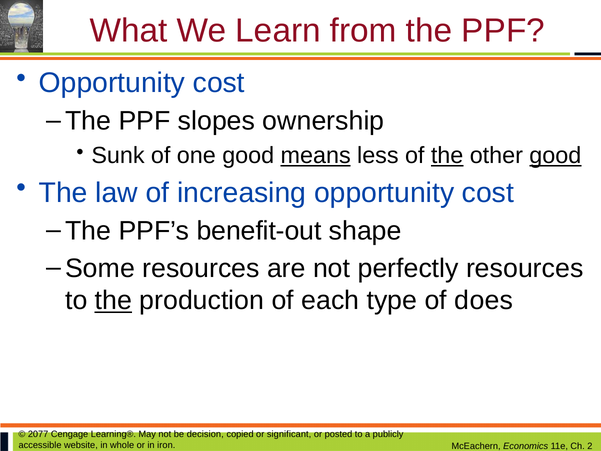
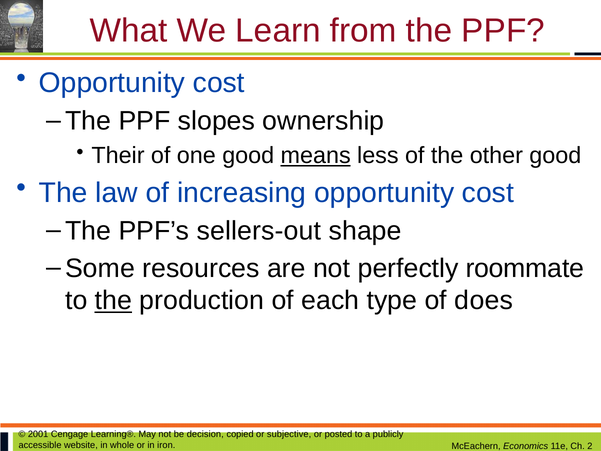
Sunk: Sunk -> Their
the at (447, 156) underline: present -> none
good at (555, 156) underline: present -> none
benefit-out: benefit-out -> sellers-out
perfectly resources: resources -> roommate
2077: 2077 -> 2001
significant: significant -> subjective
